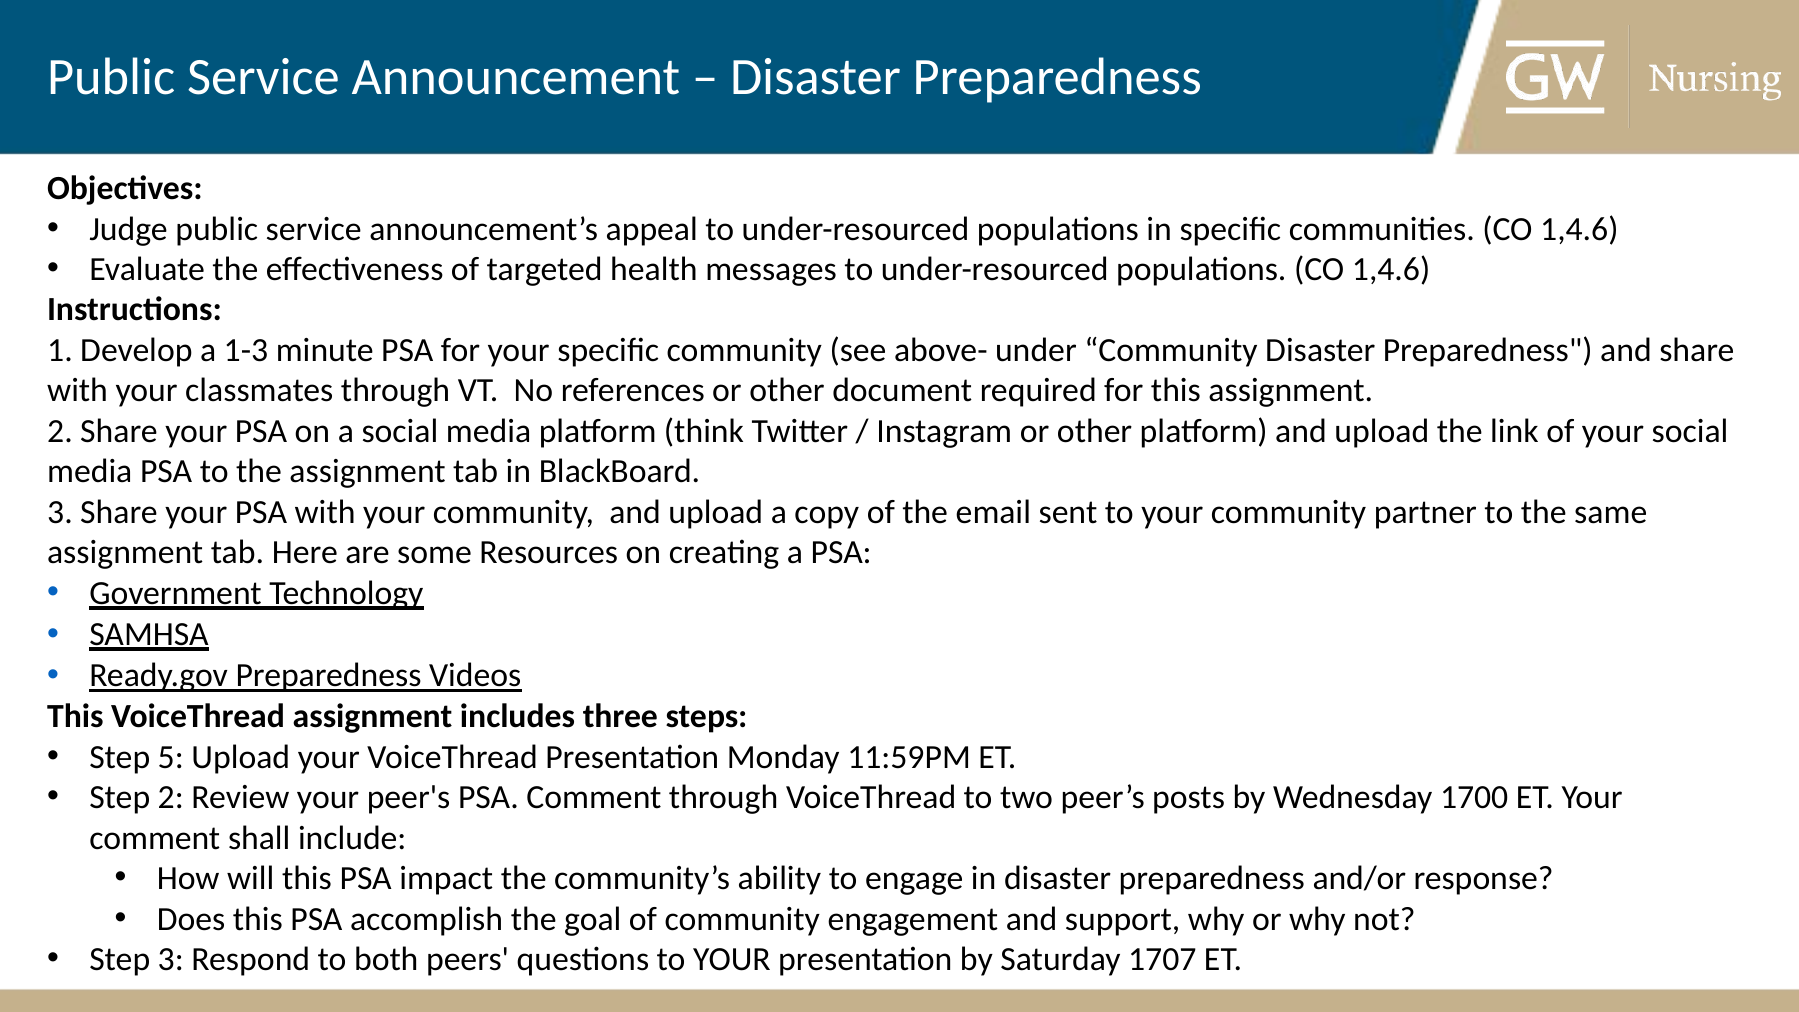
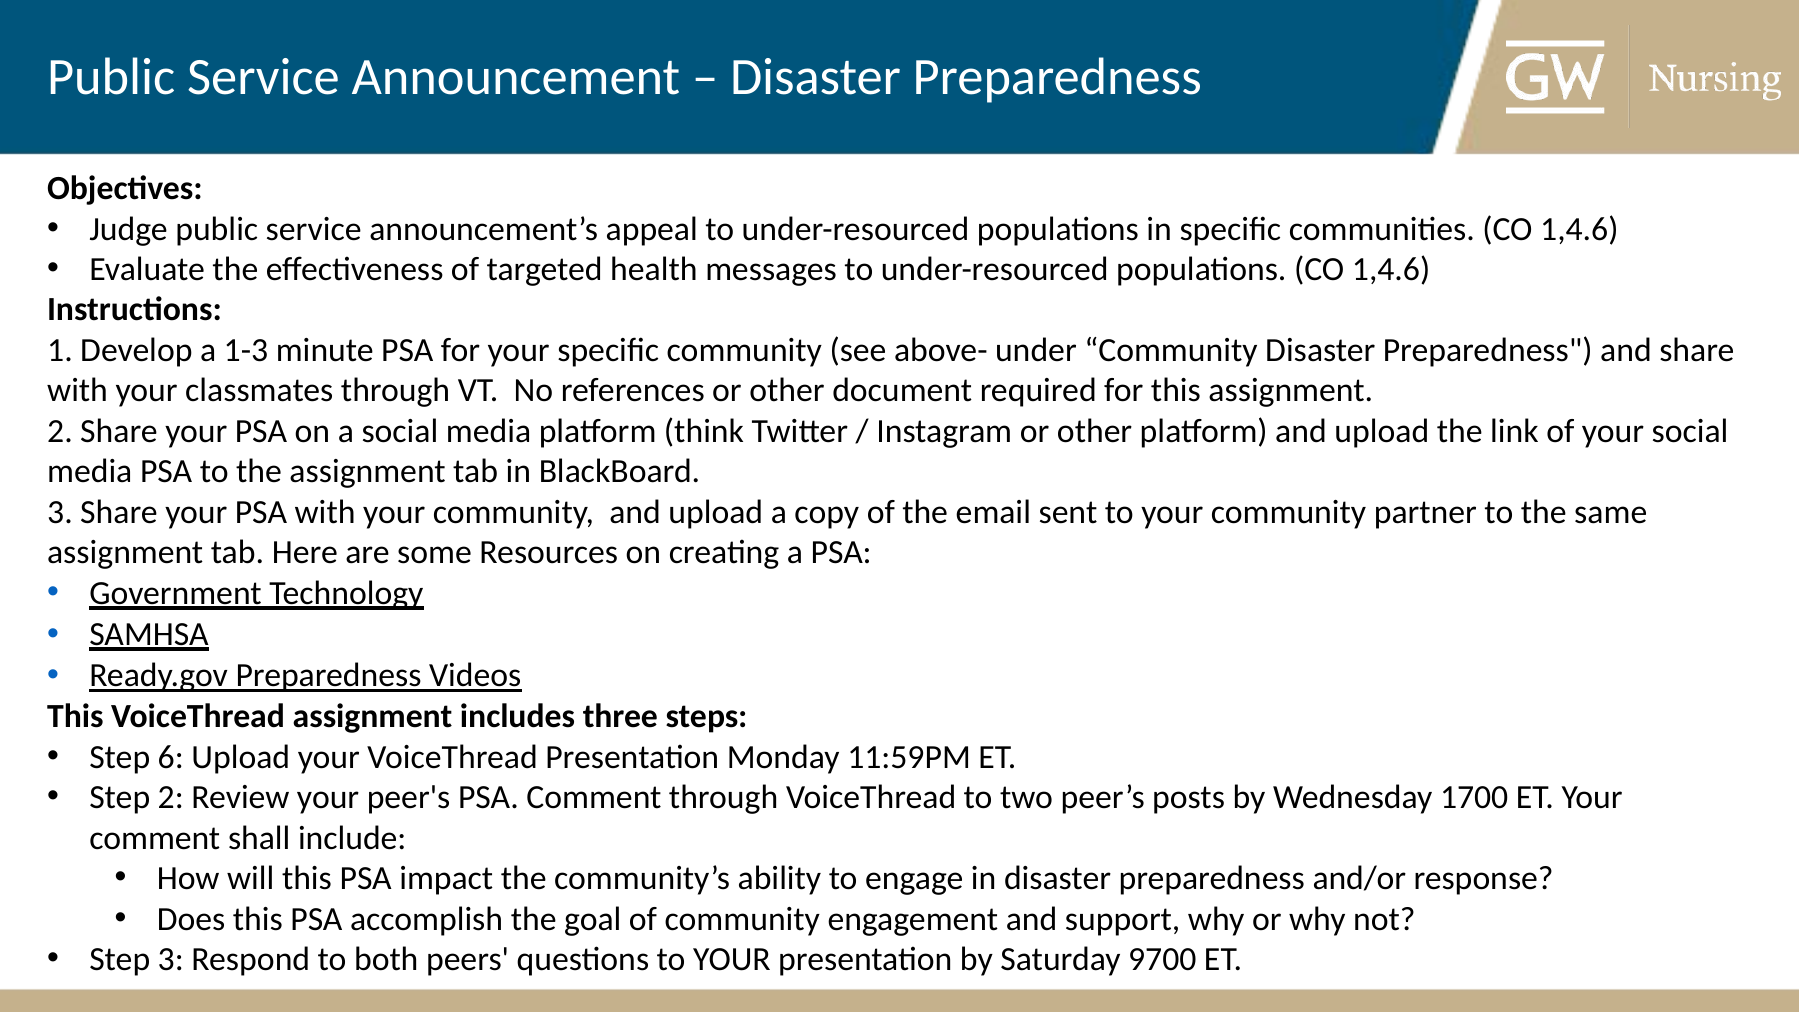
5: 5 -> 6
1707: 1707 -> 9700
